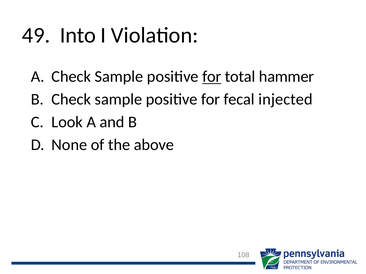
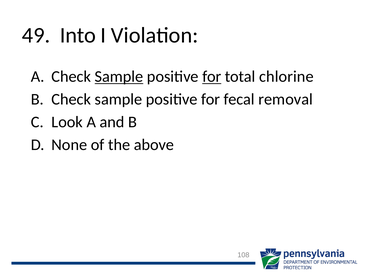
Sample at (119, 77) underline: none -> present
hammer: hammer -> chlorine
injected: injected -> removal
